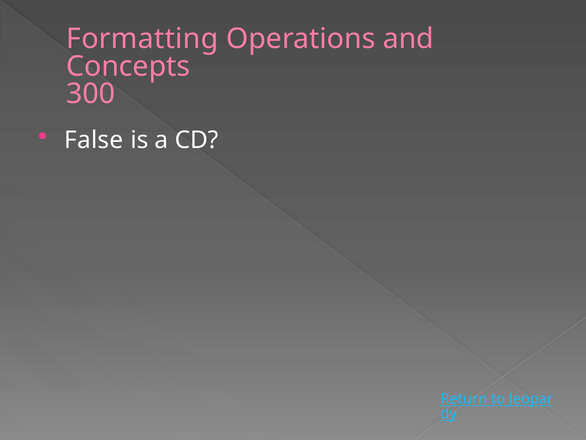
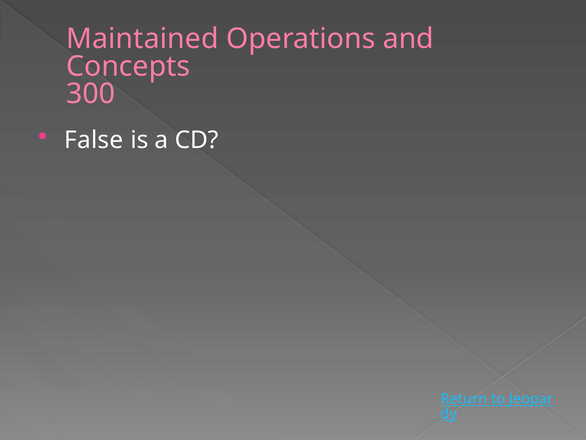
Formatting: Formatting -> Maintained
